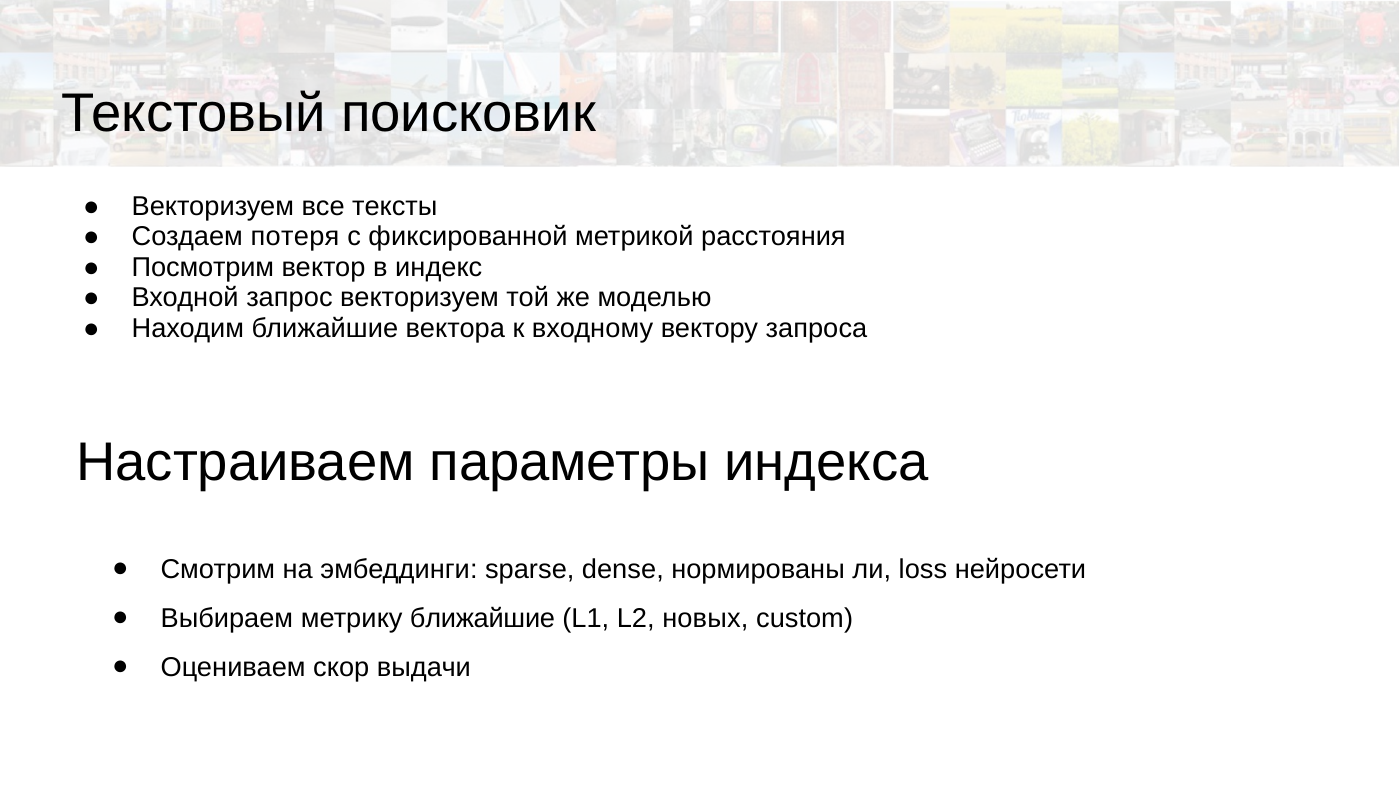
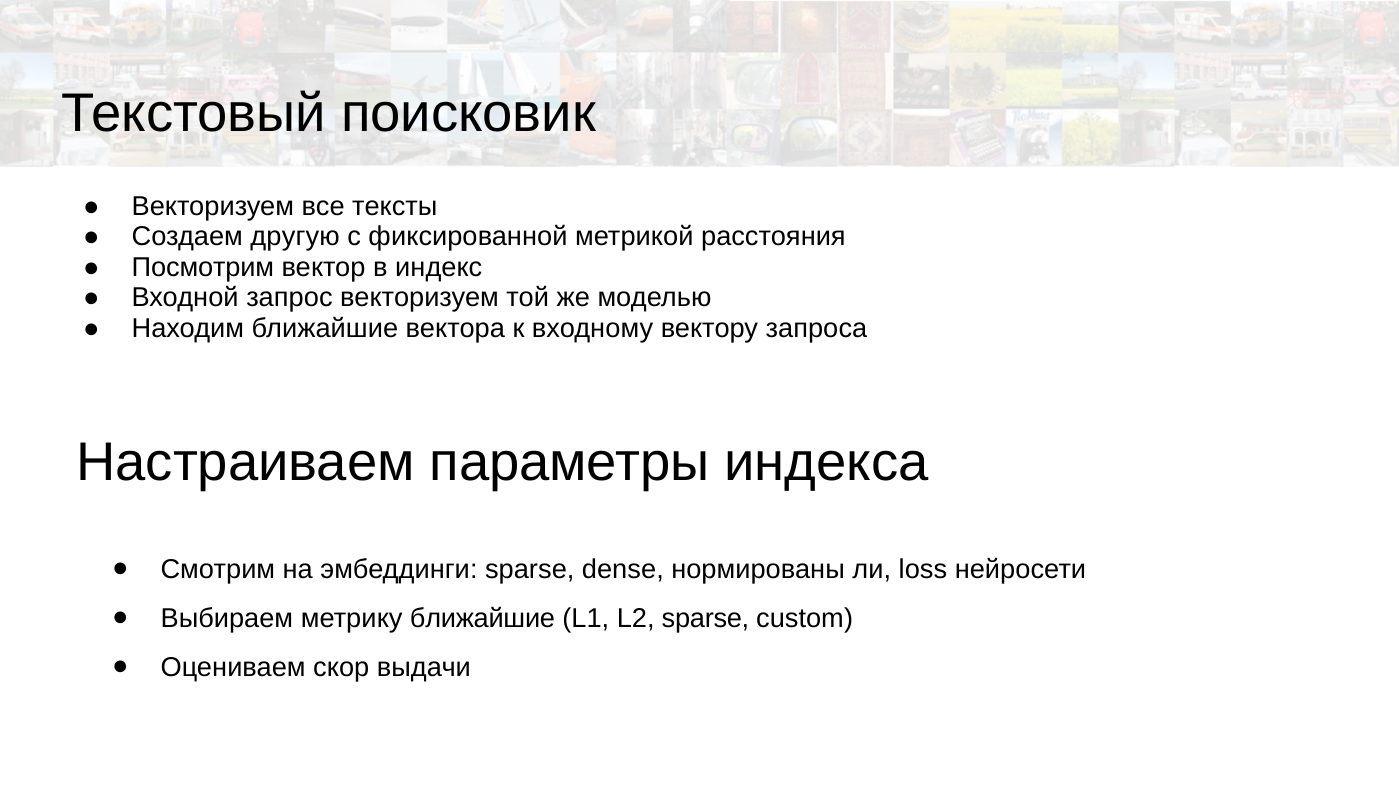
потеря: потеря -> другую
L2 новых: новых -> sparse
